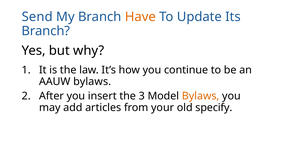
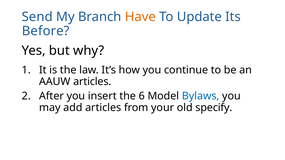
Branch at (46, 31): Branch -> Before
AAUW bylaws: bylaws -> articles
3: 3 -> 6
Bylaws at (201, 96) colour: orange -> blue
